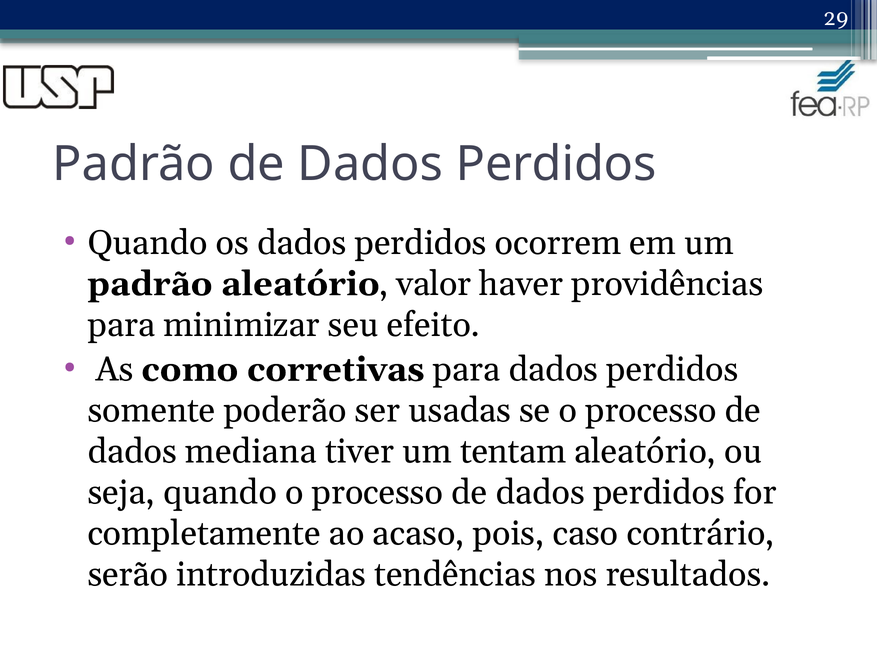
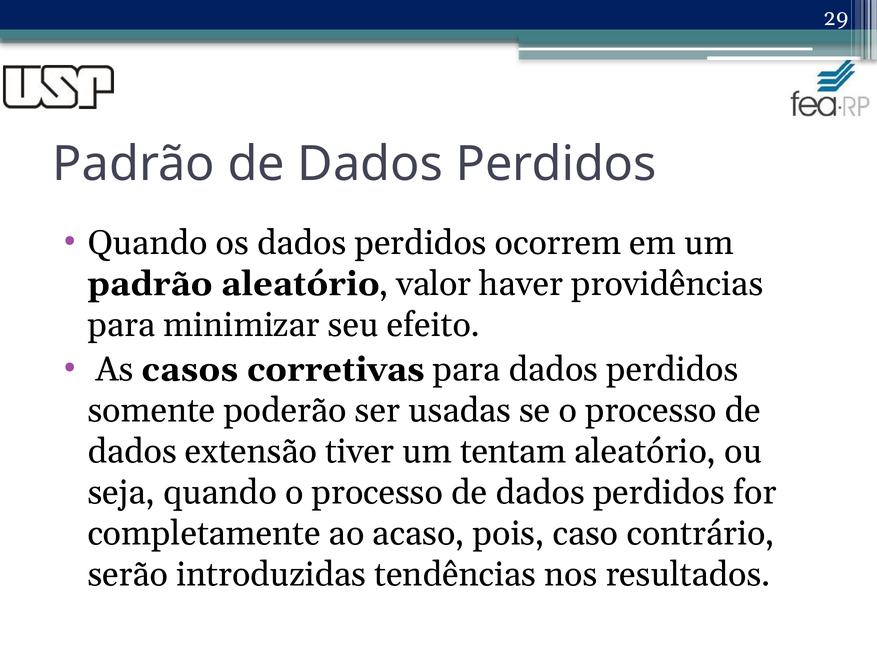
como: como -> casos
mediana: mediana -> extensão
